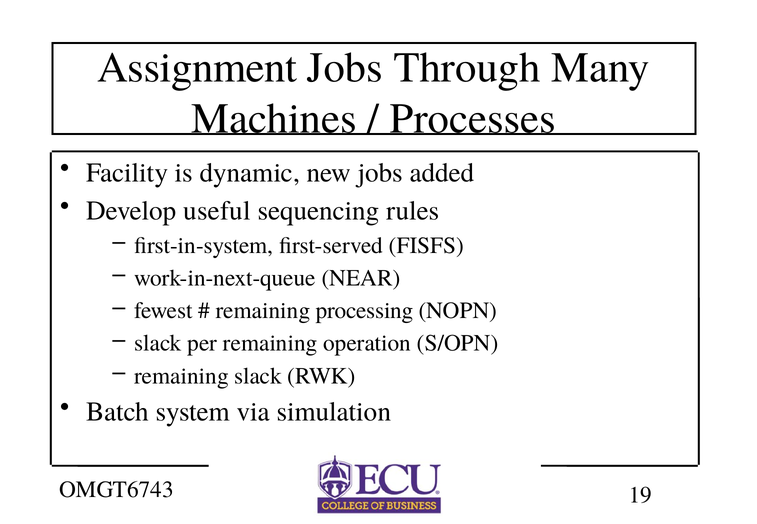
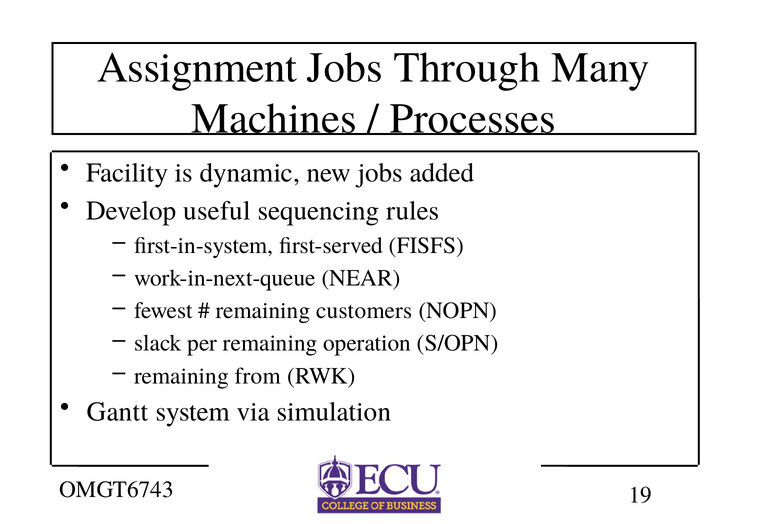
processing: processing -> customers
remaining slack: slack -> from
Batch: Batch -> Gantt
